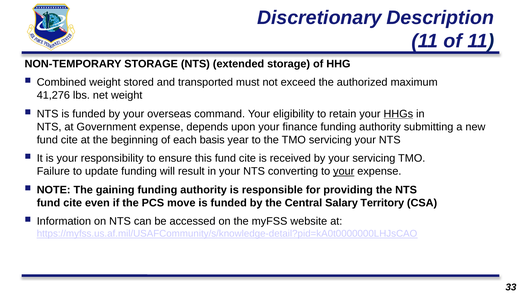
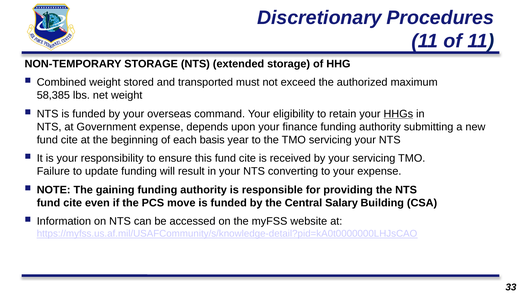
Description: Description -> Procedures
41,276: 41,276 -> 58,385
your at (344, 171) underline: present -> none
Territory: Territory -> Building
